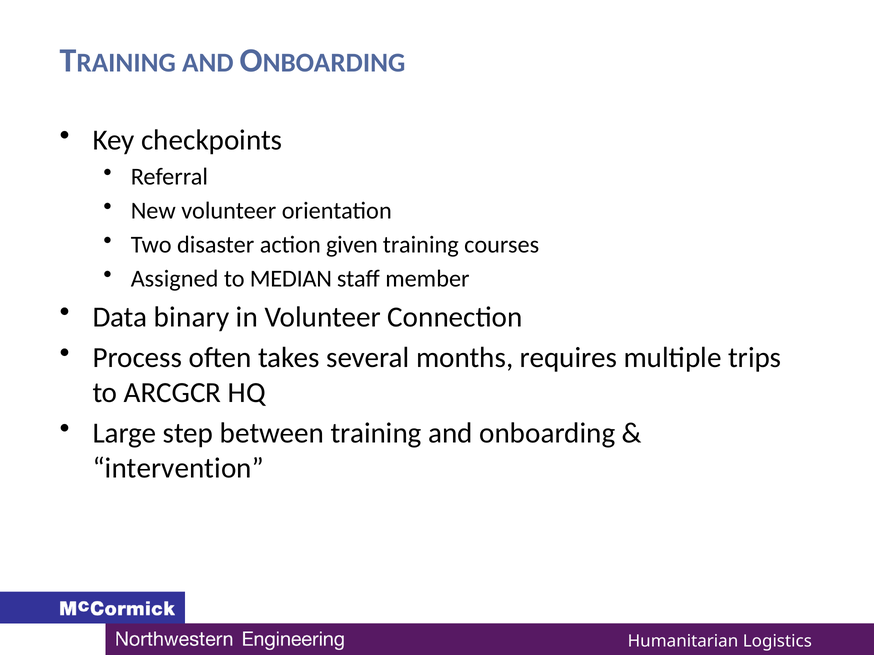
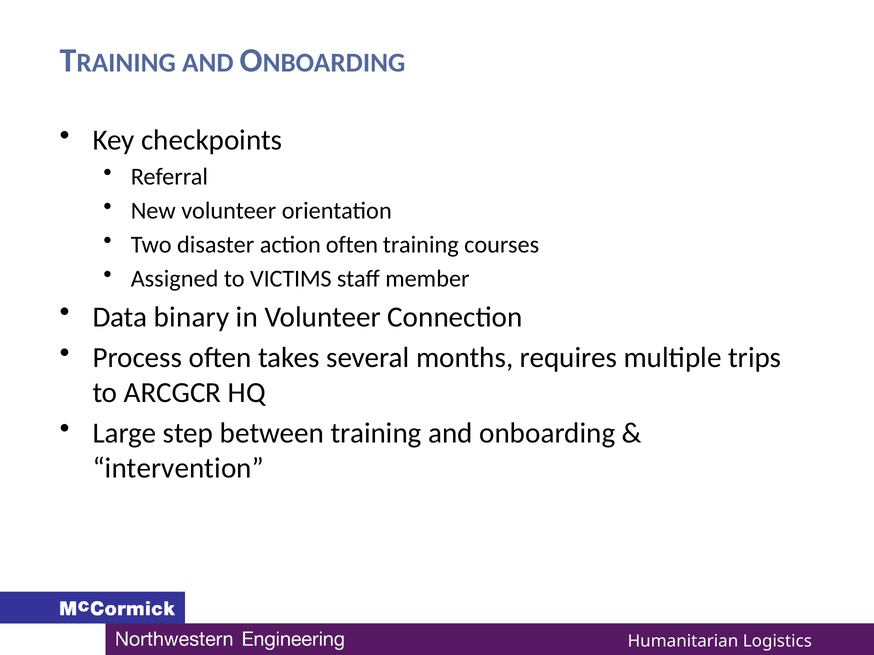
action given: given -> often
MEDIAN: MEDIAN -> VICTIMS
